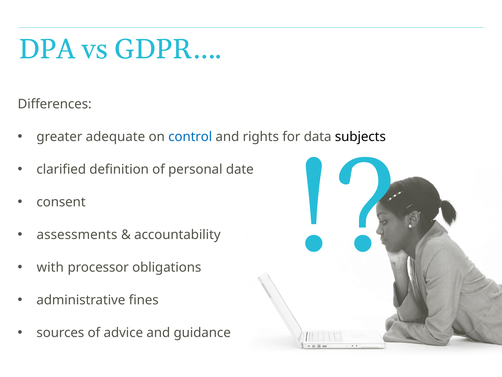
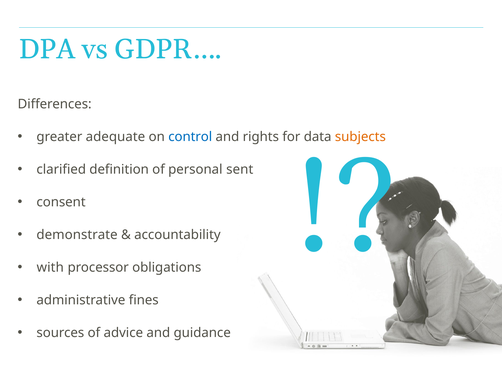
subjects colour: black -> orange
date: date -> sent
assessments: assessments -> demonstrate
